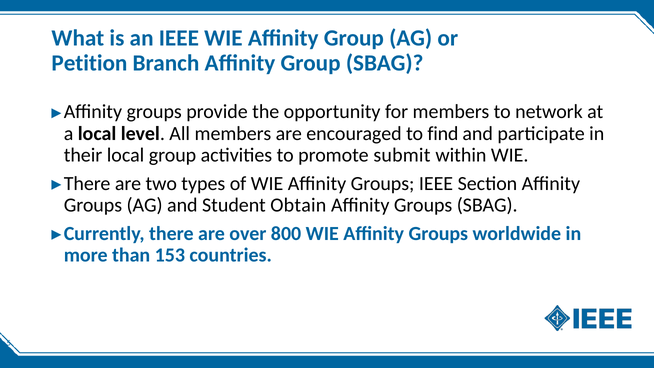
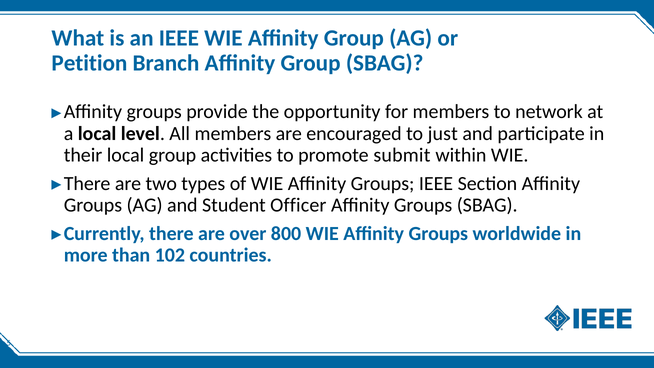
find: find -> just
Obtain: Obtain -> Officer
153: 153 -> 102
